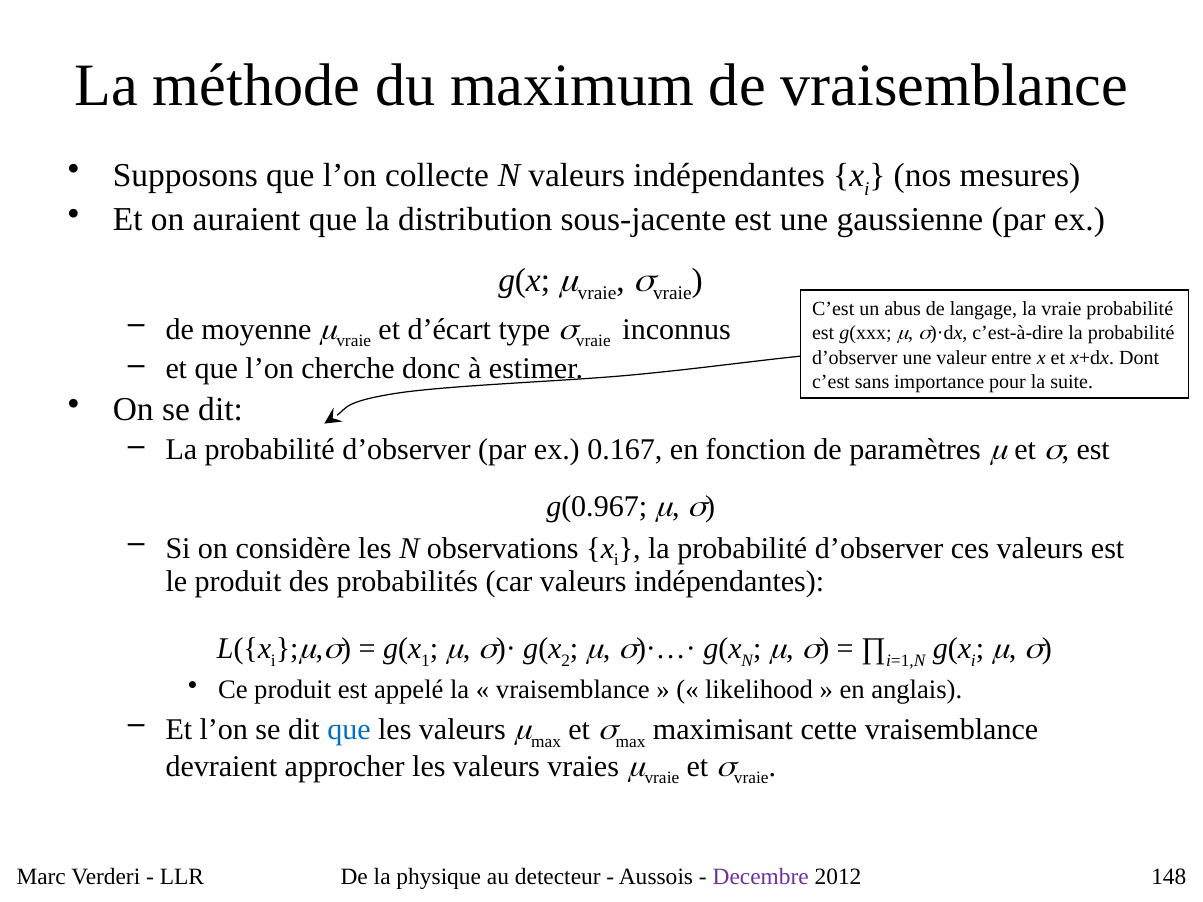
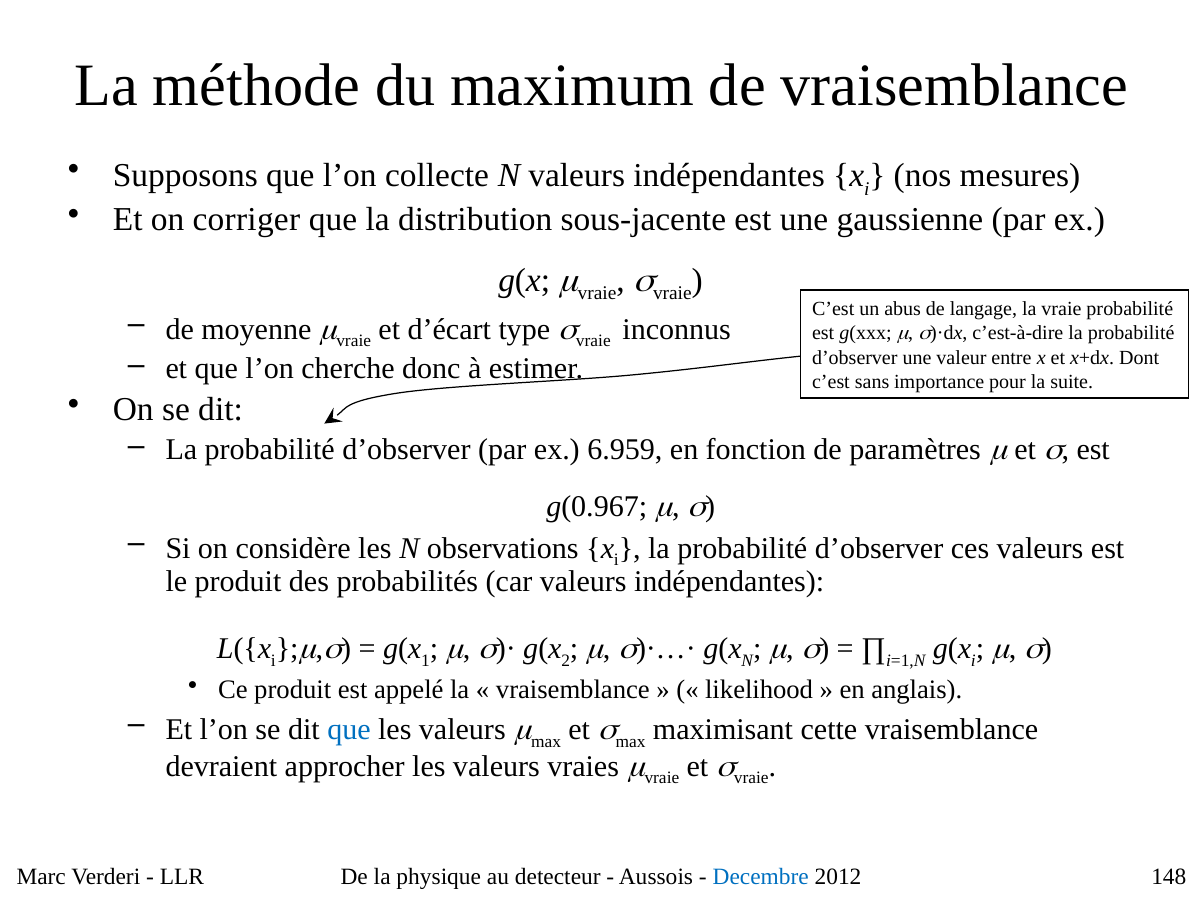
auraient: auraient -> corriger
0.167: 0.167 -> 6.959
Decembre colour: purple -> blue
